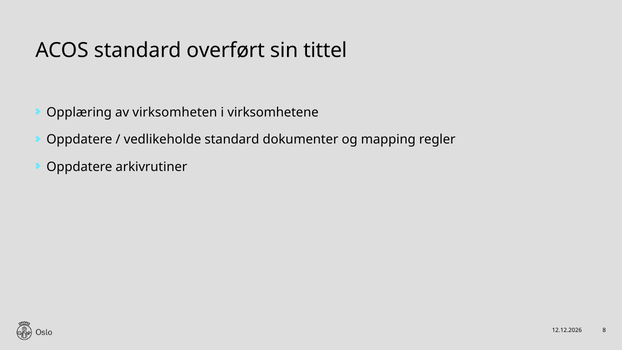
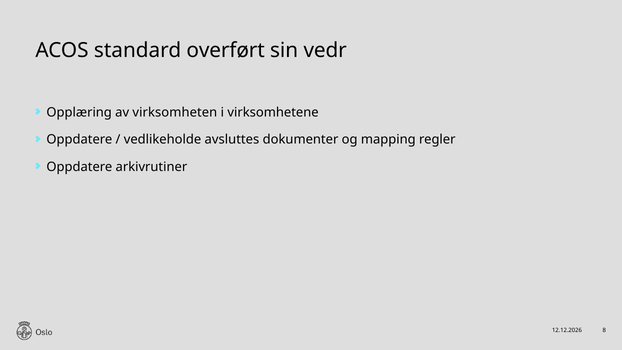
tittel: tittel -> vedr
vedlikeholde standard: standard -> avsluttes
